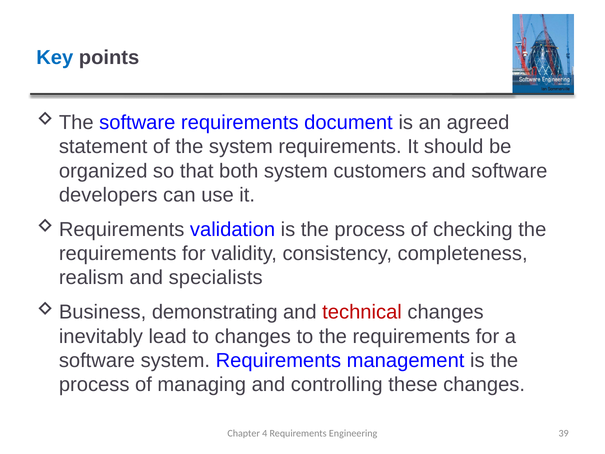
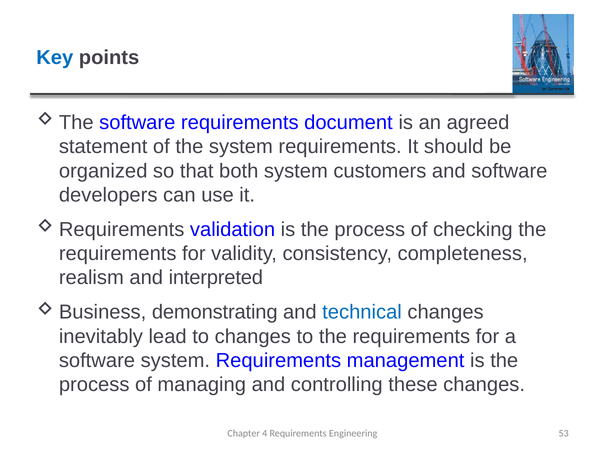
specialists: specialists -> interpreted
technical colour: red -> blue
39: 39 -> 53
